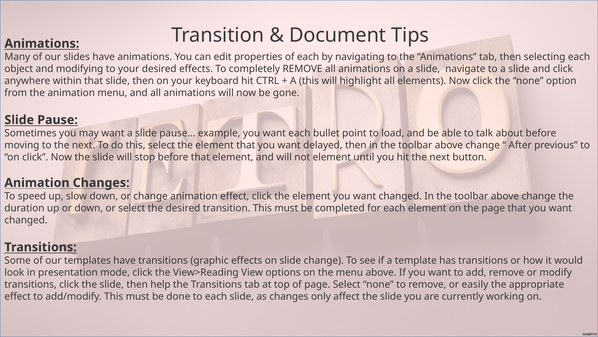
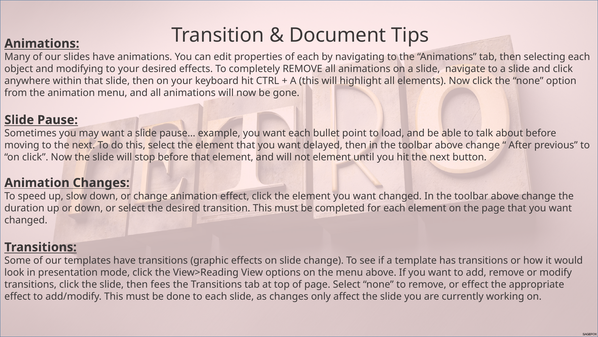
help: help -> fees
or easily: easily -> effect
